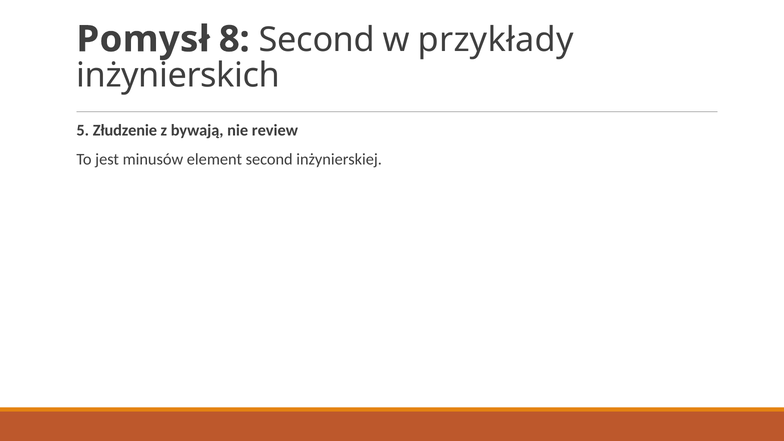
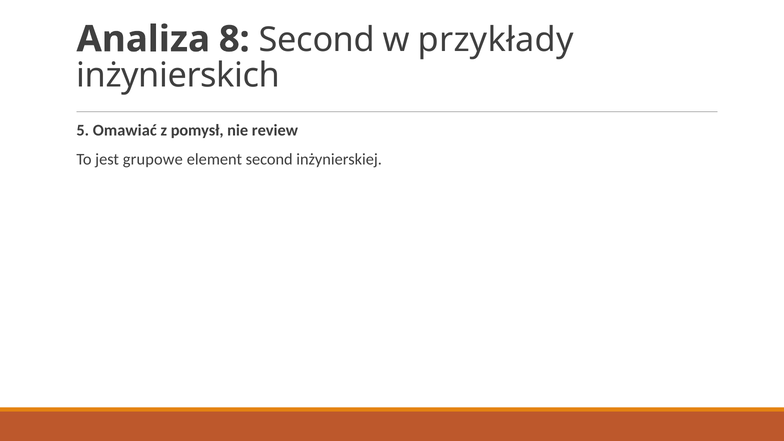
Pomysł: Pomysł -> Analiza
Złudzenie: Złudzenie -> Omawiać
bywają: bywają -> pomysł
minusów: minusów -> grupowe
